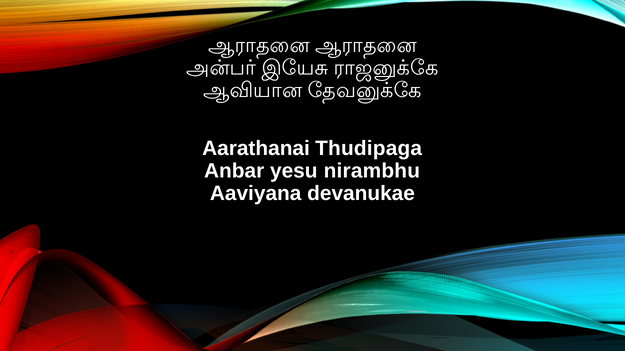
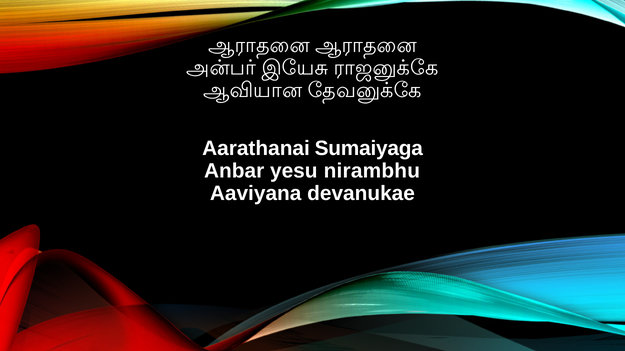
Thudipaga: Thudipaga -> Sumaiyaga
